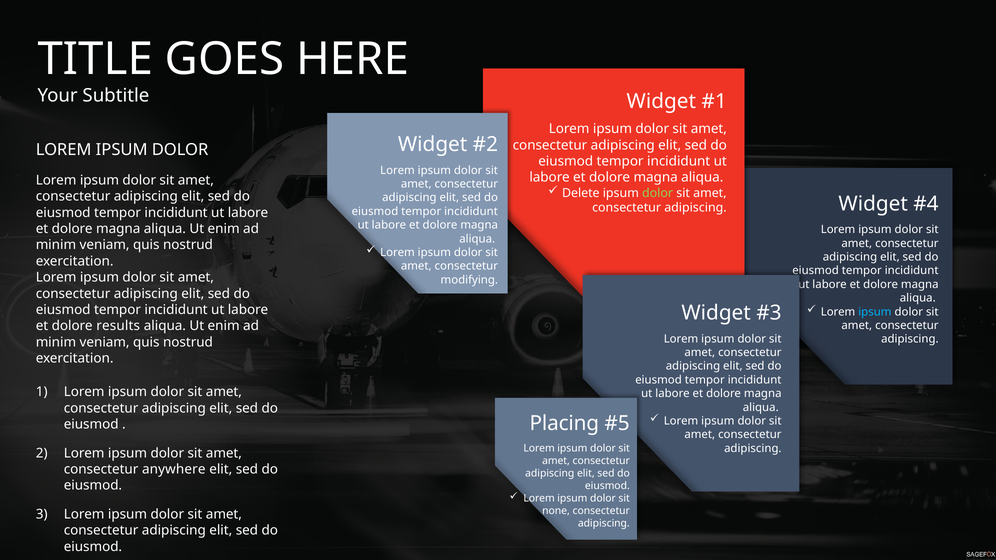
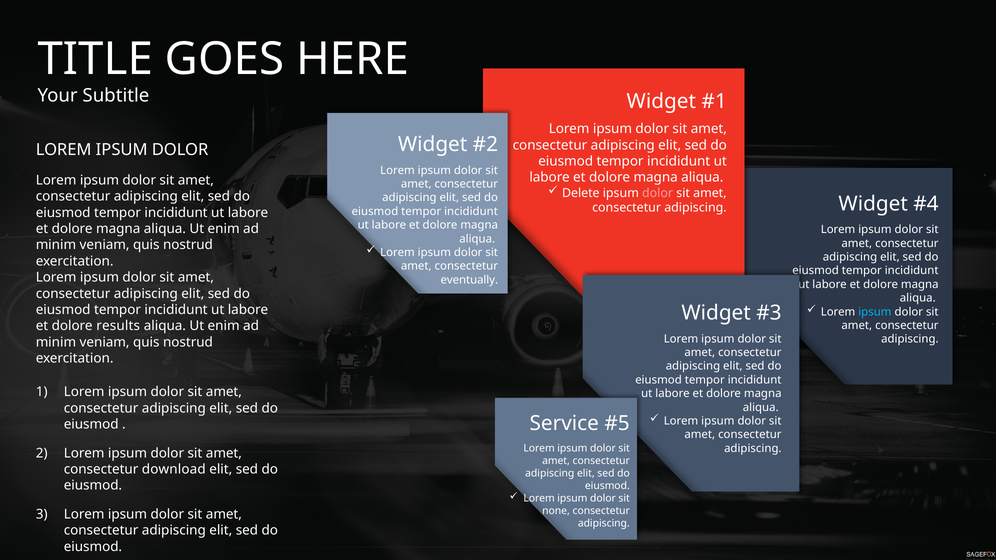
dolor at (658, 193) colour: light green -> pink
modifying: modifying -> eventually
Placing: Placing -> Service
anywhere: anywhere -> download
